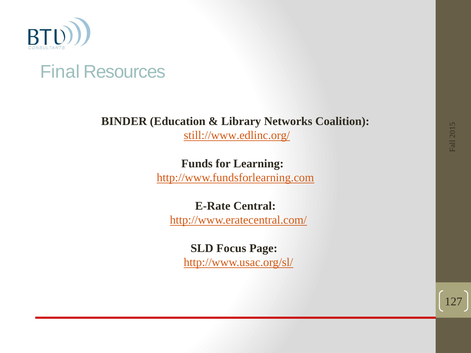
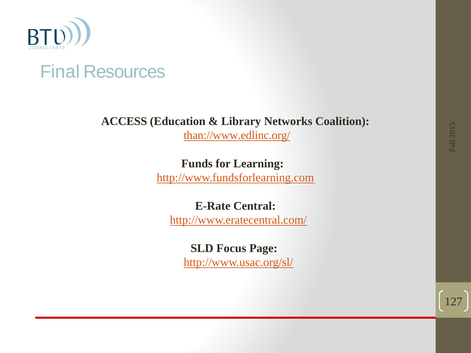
BINDER: BINDER -> ACCESS
still://www.edlinc.org/: still://www.edlinc.org/ -> than://www.edlinc.org/
